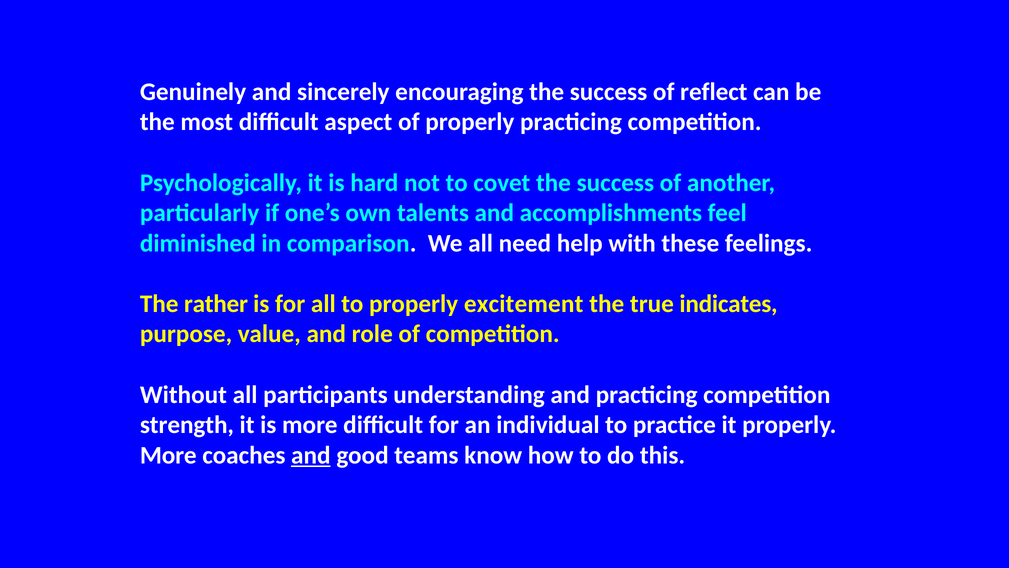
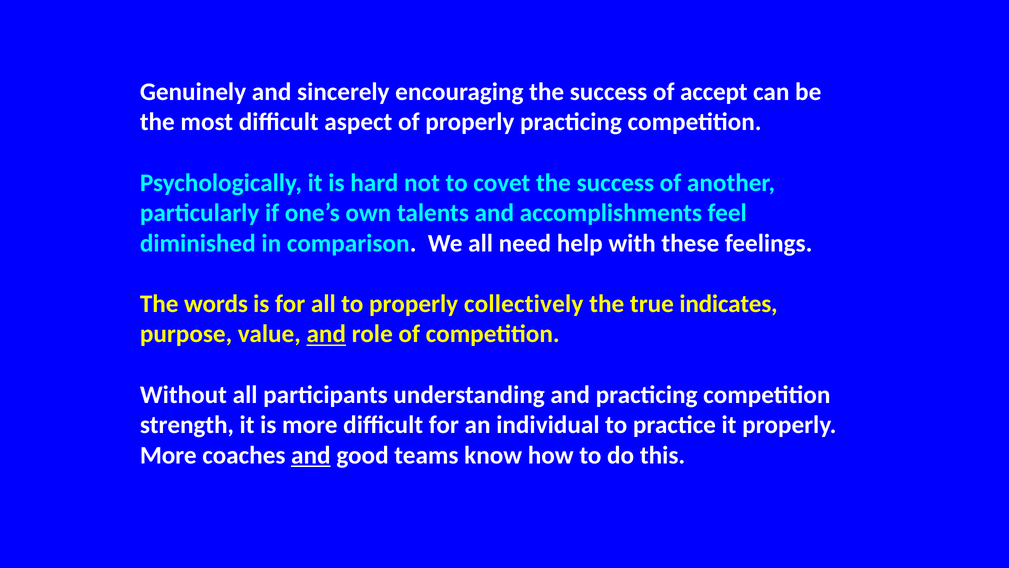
reflect: reflect -> accept
rather: rather -> words
excitement: excitement -> collectively
and at (326, 334) underline: none -> present
